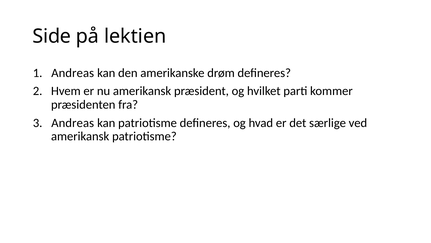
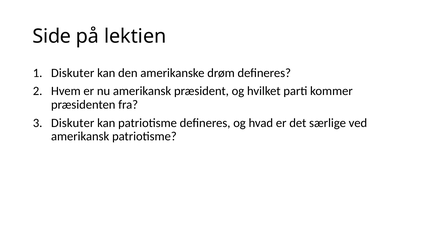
Andreas at (73, 73): Andreas -> Diskuter
Andreas at (73, 123): Andreas -> Diskuter
